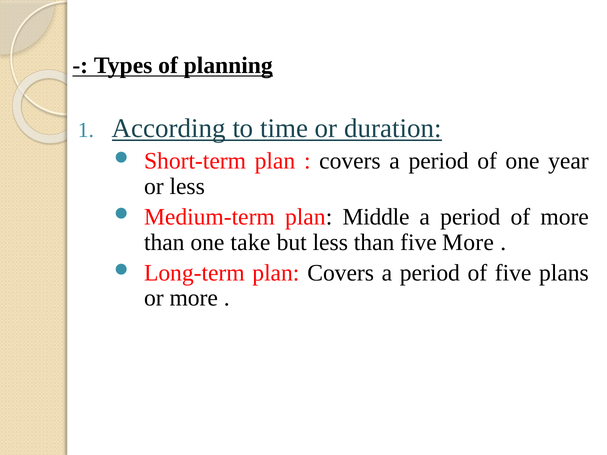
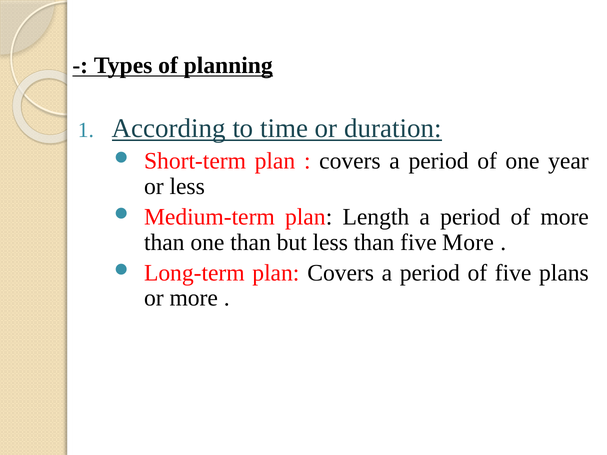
Middle: Middle -> Length
one take: take -> than
